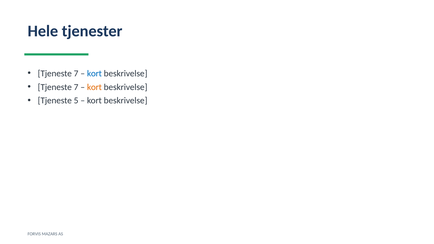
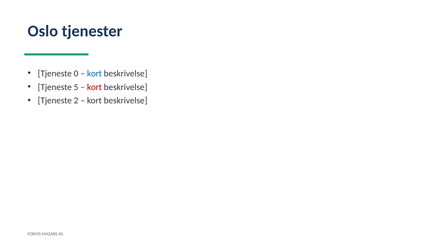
Hele: Hele -> Oslo
7 at (76, 74): 7 -> 0
7 at (76, 87): 7 -> 5
kort at (94, 87) colour: orange -> red
5: 5 -> 2
